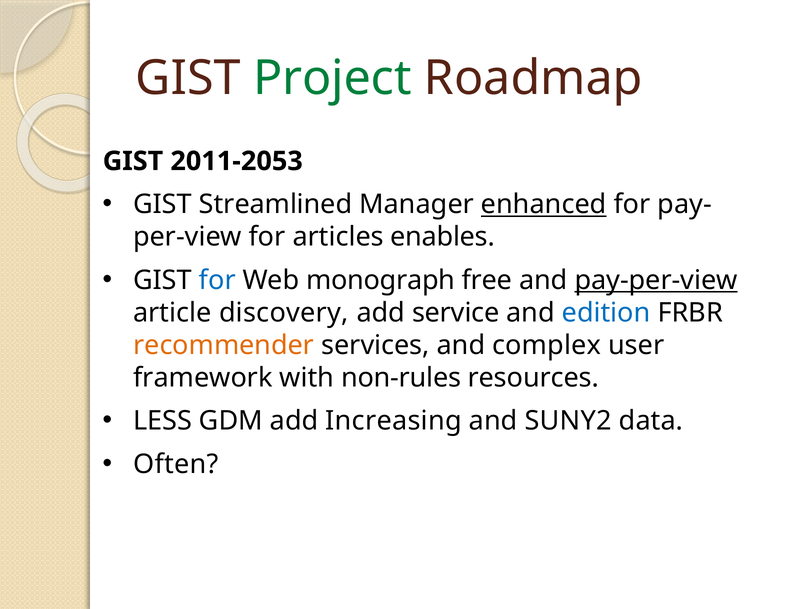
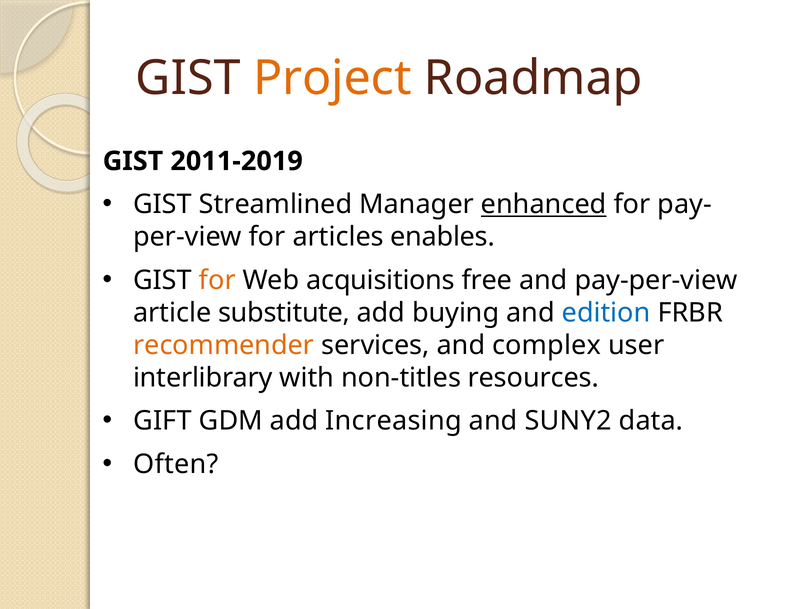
Project colour: green -> orange
2011-2053: 2011-2053 -> 2011-2019
for at (217, 280) colour: blue -> orange
monograph: monograph -> acquisitions
pay-per-view underline: present -> none
discovery: discovery -> substitute
service: service -> buying
framework: framework -> interlibrary
non-rules: non-rules -> non-titles
LESS: LESS -> GIFT
